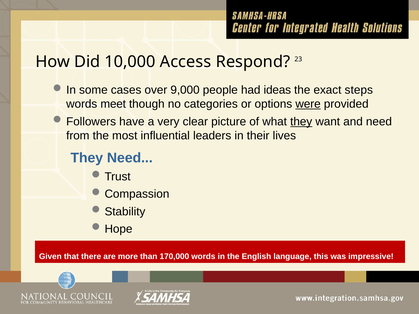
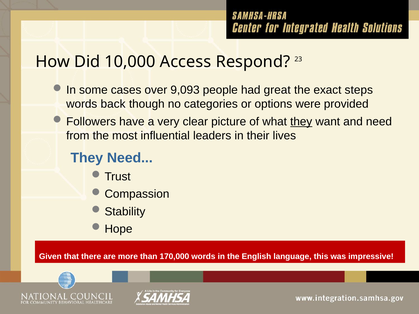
9,000: 9,000 -> 9,093
ideas: ideas -> great
meet: meet -> back
were underline: present -> none
